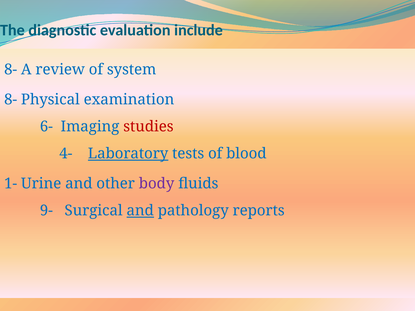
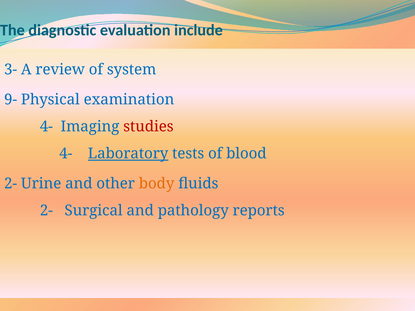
8- at (11, 70): 8- -> 3-
8- at (11, 100): 8- -> 9-
6- at (46, 127): 6- -> 4-
1- at (11, 184): 1- -> 2-
body colour: purple -> orange
9- at (46, 211): 9- -> 2-
and at (140, 211) underline: present -> none
